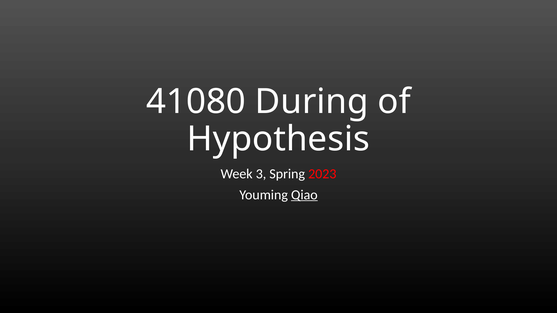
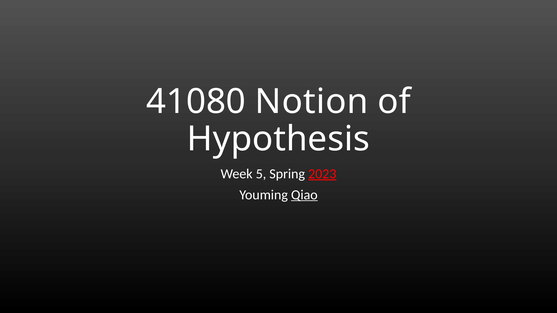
During: During -> Notion
3: 3 -> 5
2023 underline: none -> present
